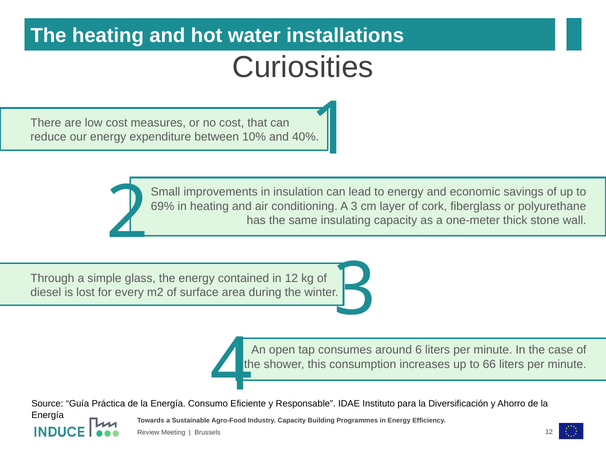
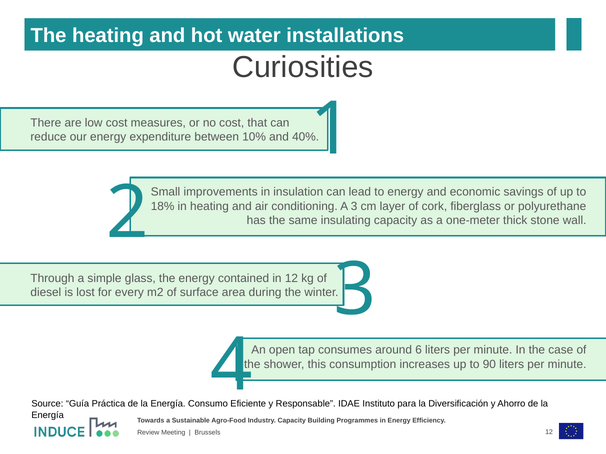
69%: 69% -> 18%
66: 66 -> 90
